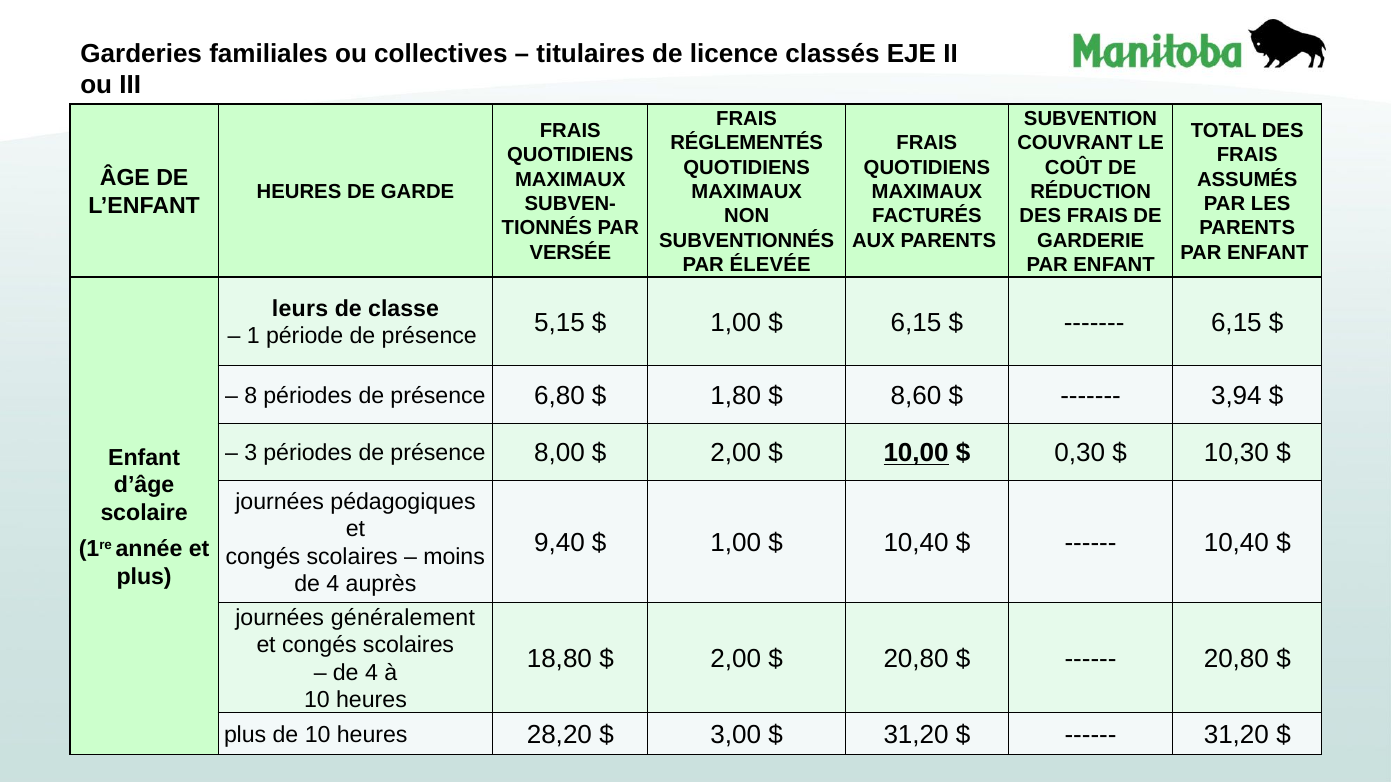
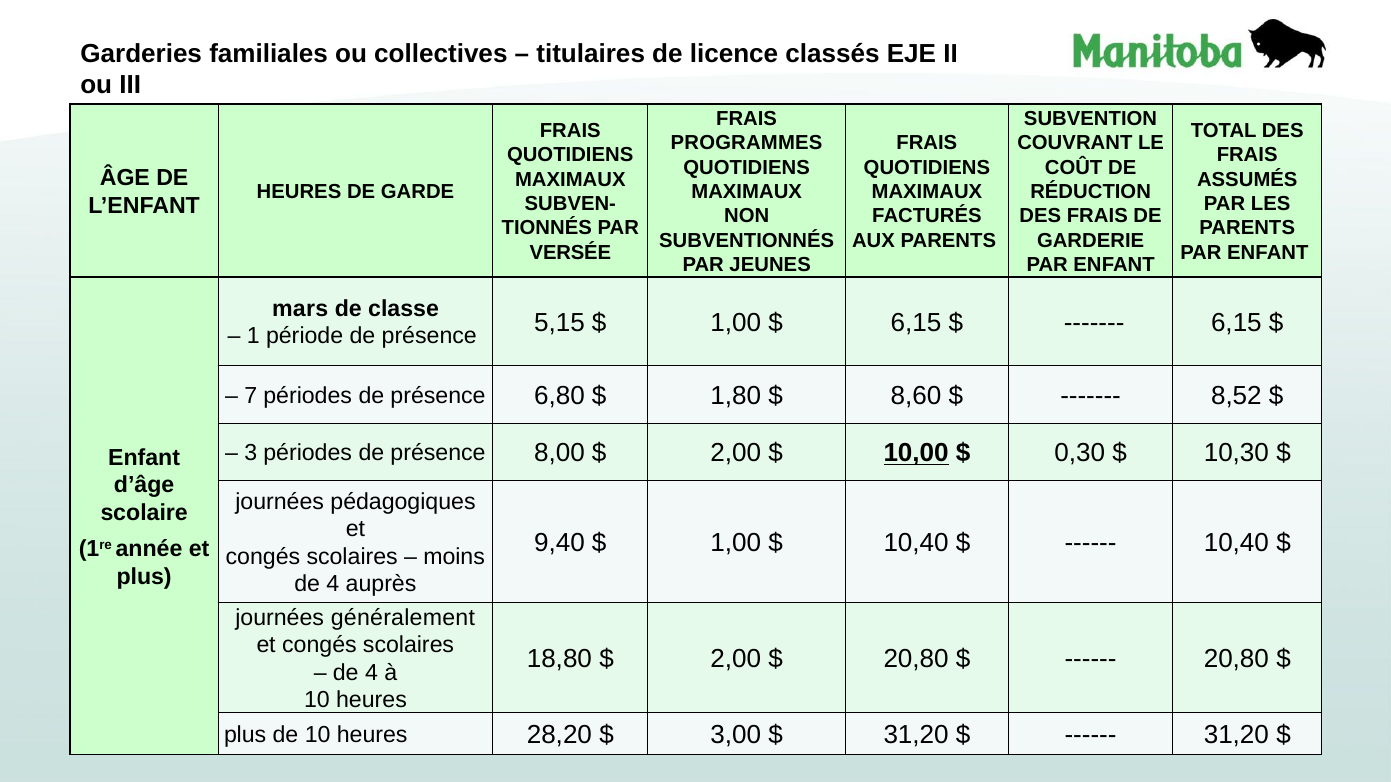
RÉGLEMENTÉS: RÉGLEMENTÉS -> PROGRAMMES
ÉLEVÉE: ÉLEVÉE -> JEUNES
leurs: leurs -> mars
8: 8 -> 7
3,94: 3,94 -> 8,52
